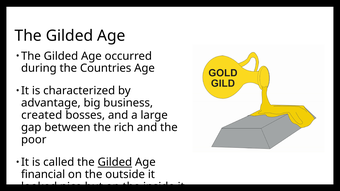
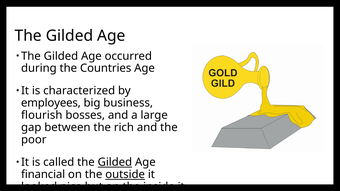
advantage: advantage -> employees
created: created -> flourish
outside underline: none -> present
